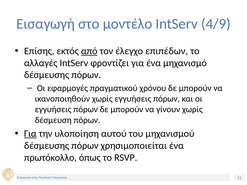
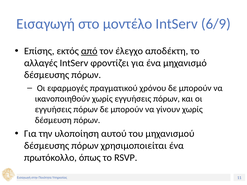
4/9: 4/9 -> 6/9
επιπέδων: επιπέδων -> αποδέκτη
Για at (30, 134) underline: present -> none
